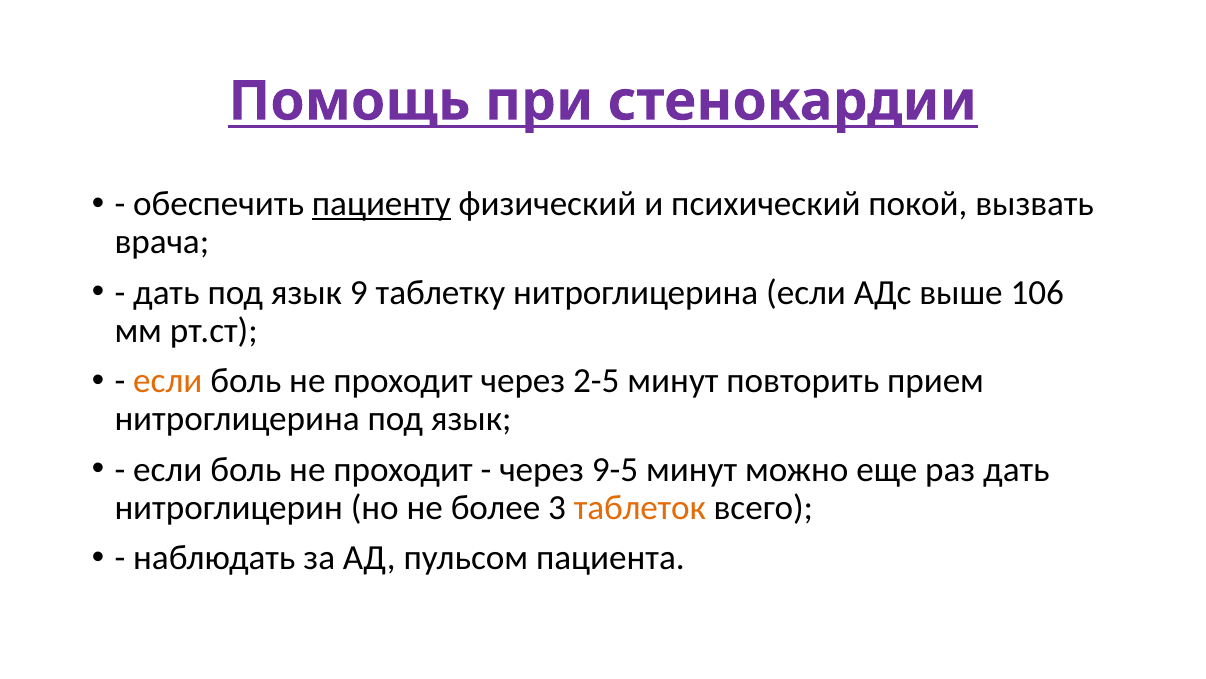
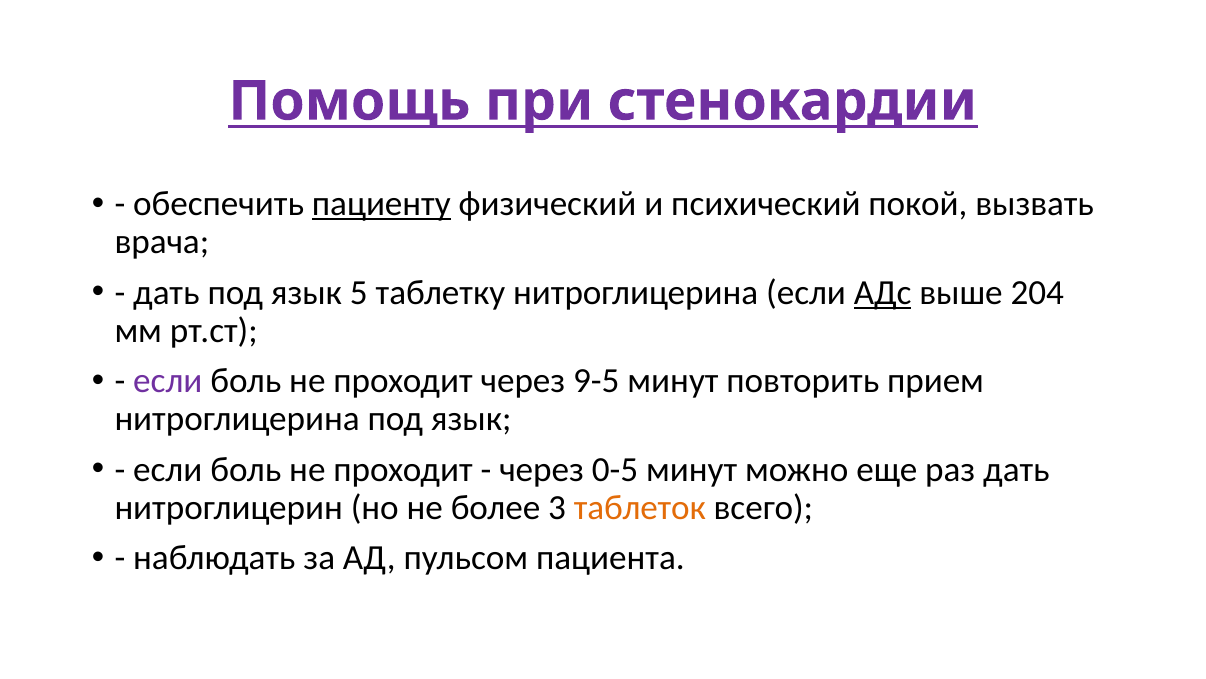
9: 9 -> 5
АДс underline: none -> present
106: 106 -> 204
если at (168, 381) colour: orange -> purple
2-5: 2-5 -> 9-5
9-5: 9-5 -> 0-5
